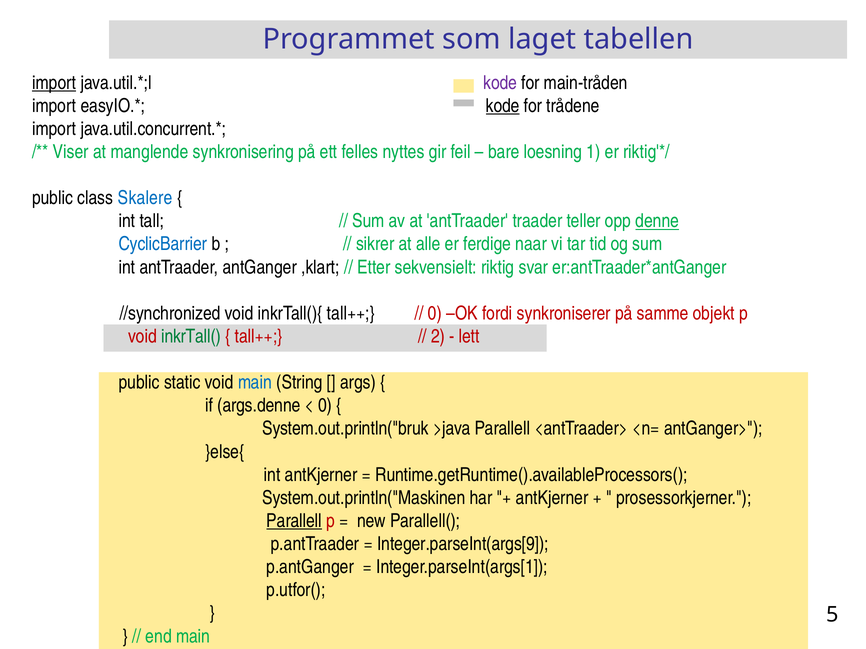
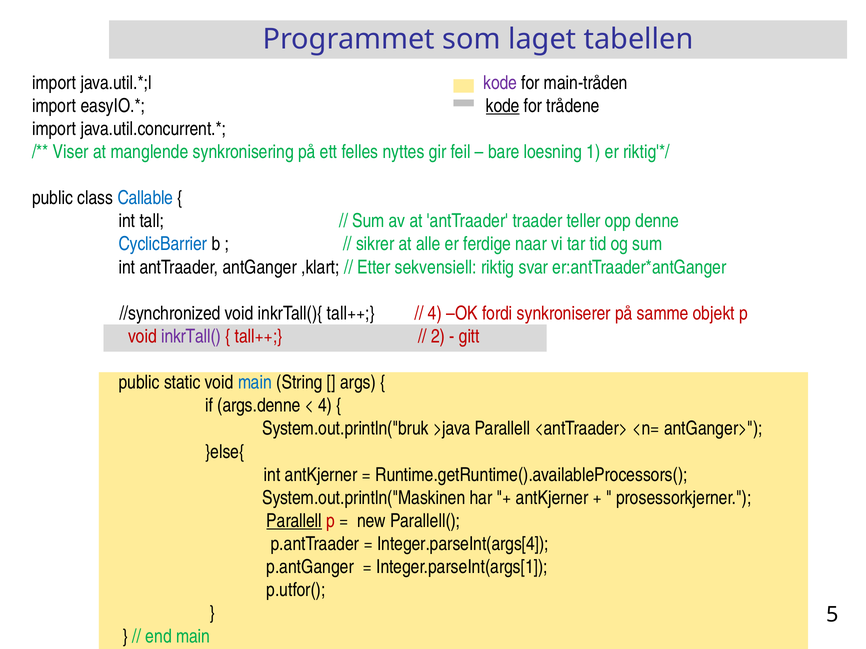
import at (54, 83) underline: present -> none
Skalere: Skalere -> Callable
denne underline: present -> none
sekvensielt: sekvensielt -> sekvensiell
0 at (435, 314): 0 -> 4
inkrTall( colour: green -> purple
lett: lett -> gitt
0 at (325, 406): 0 -> 4
Integer.parseInt(args[9: Integer.parseInt(args[9 -> Integer.parseInt(args[4
